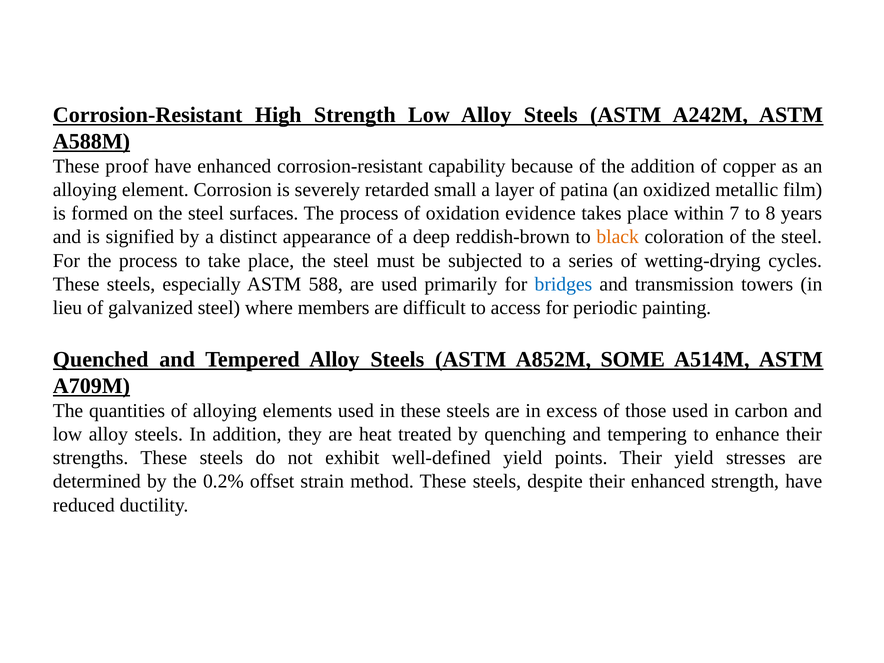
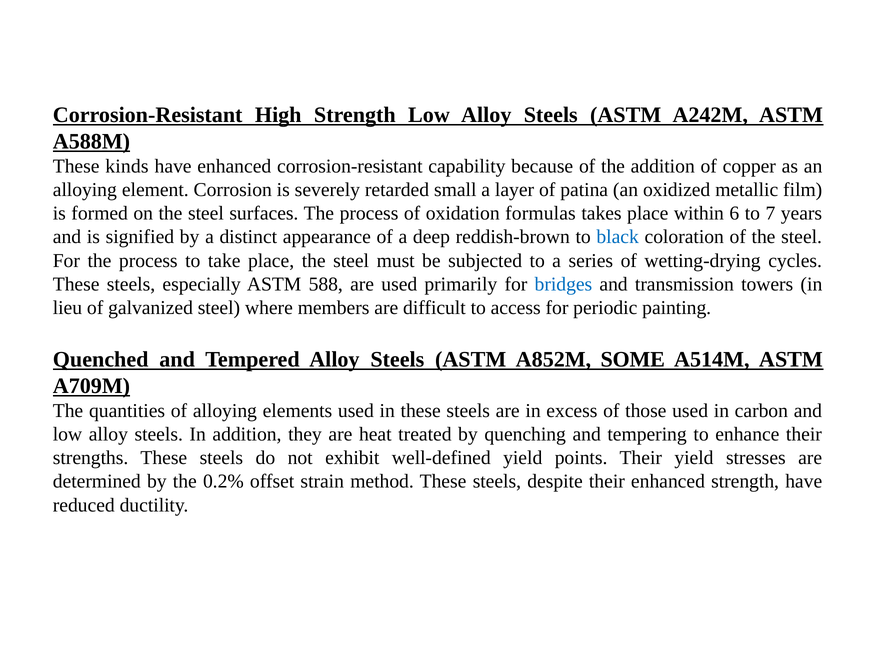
proof: proof -> kinds
evidence: evidence -> formulas
7: 7 -> 6
8: 8 -> 7
black colour: orange -> blue
